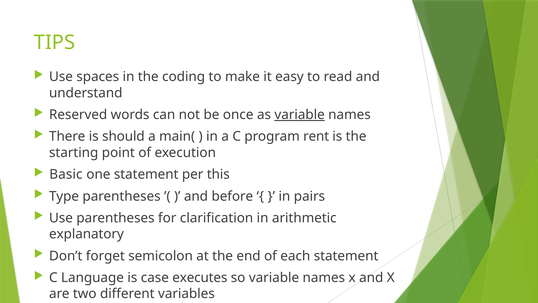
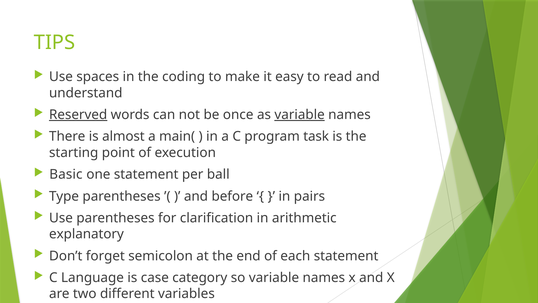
Reserved underline: none -> present
should: should -> almost
rent: rent -> task
this: this -> ball
executes: executes -> category
